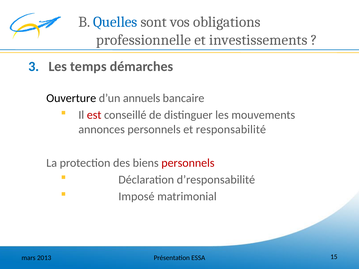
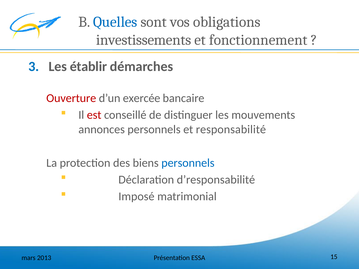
professionnelle: professionnelle -> investissements
investissements: investissements -> fonctionnement
temps: temps -> établir
Ouverture colour: black -> red
annuels: annuels -> exercée
personnels at (188, 163) colour: red -> blue
